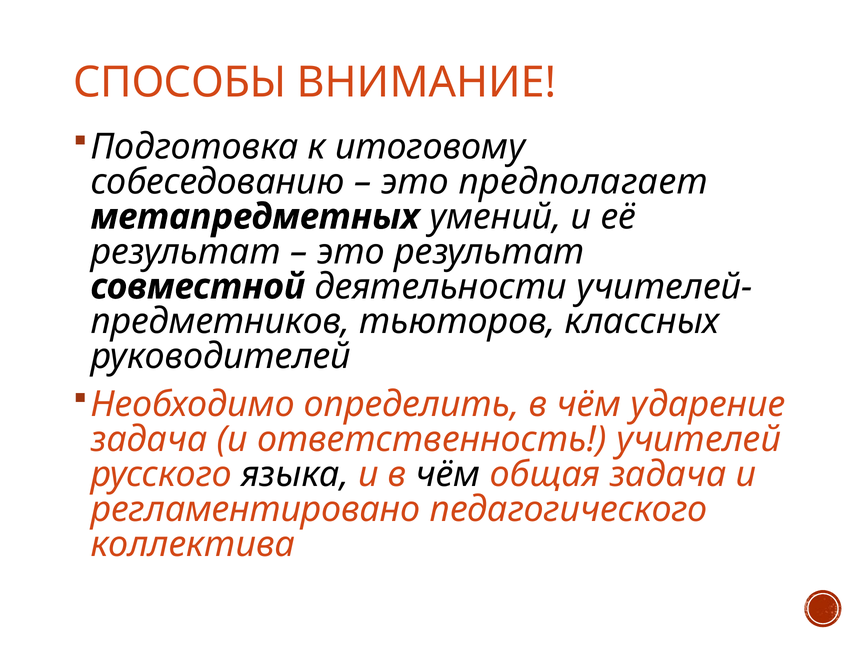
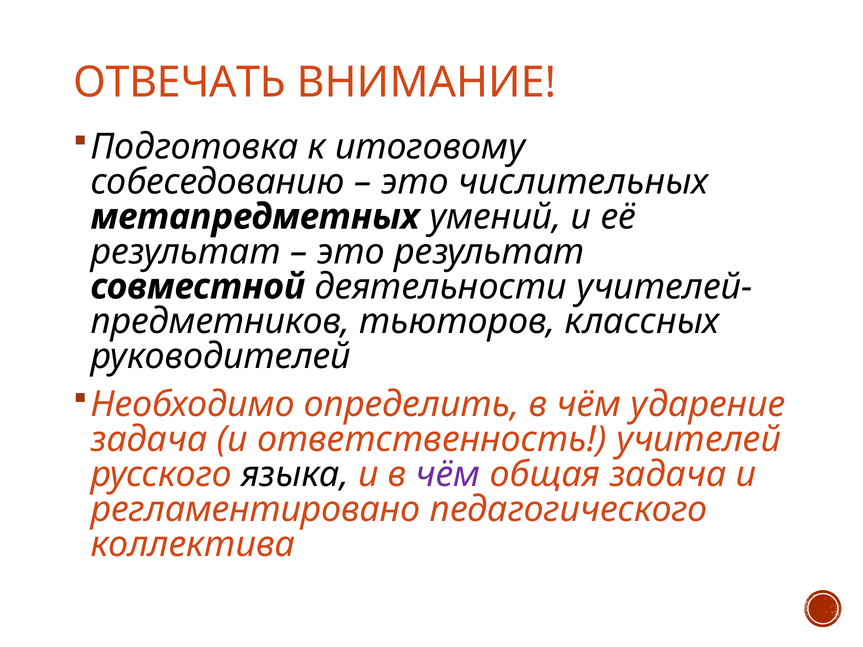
СПОСОБЫ: СПОСОБЫ -> ОТВЕЧАТЬ
предполагает: предполагает -> числительных
чём at (448, 475) colour: black -> purple
